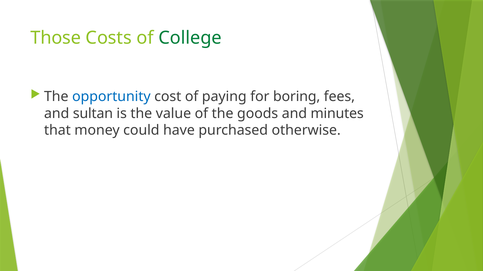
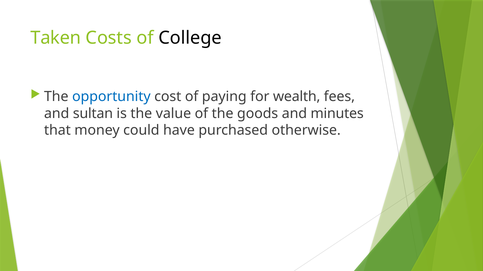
Those: Those -> Taken
College colour: green -> black
boring: boring -> wealth
